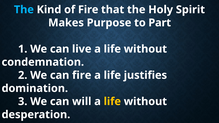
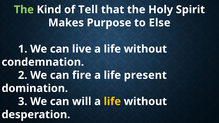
The at (24, 10) colour: light blue -> light green
of Fire: Fire -> Tell
Part: Part -> Else
justifies: justifies -> present
